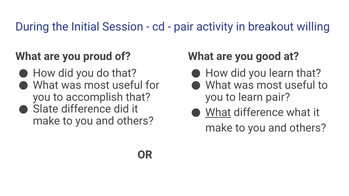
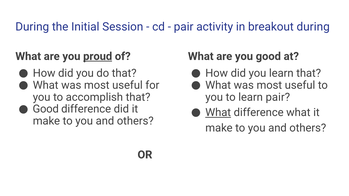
breakout willing: willing -> during
proud underline: none -> present
Slate at (46, 109): Slate -> Good
